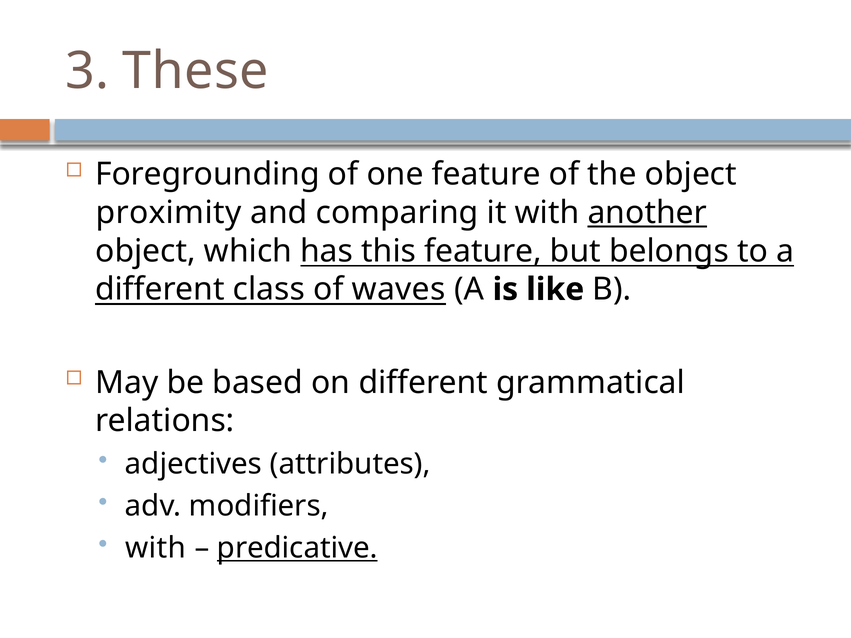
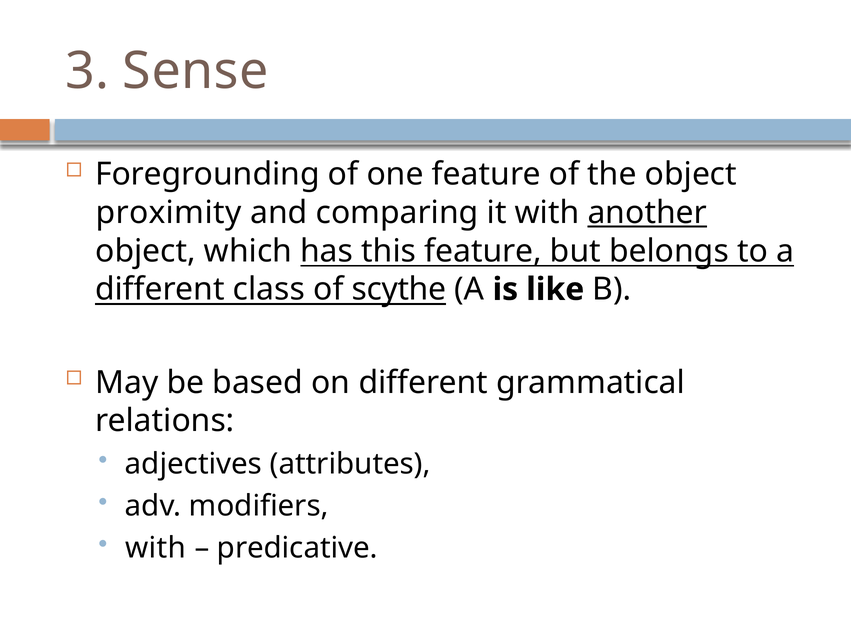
These: These -> Sense
waves: waves -> scythe
predicative underline: present -> none
